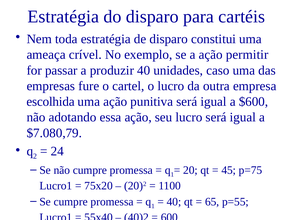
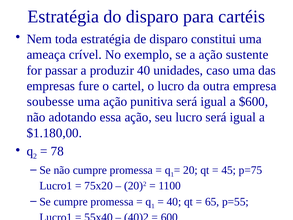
permitir: permitir -> sustente
escolhida: escolhida -> soubesse
$7.080,79: $7.080,79 -> $1.180,00
24: 24 -> 78
